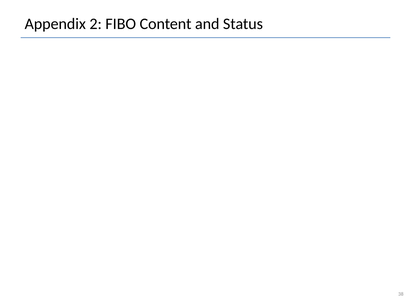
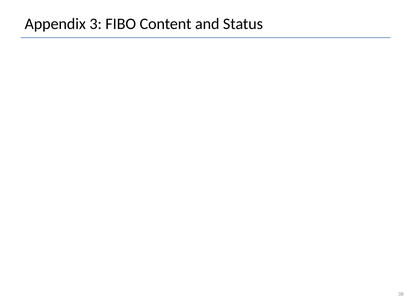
2: 2 -> 3
